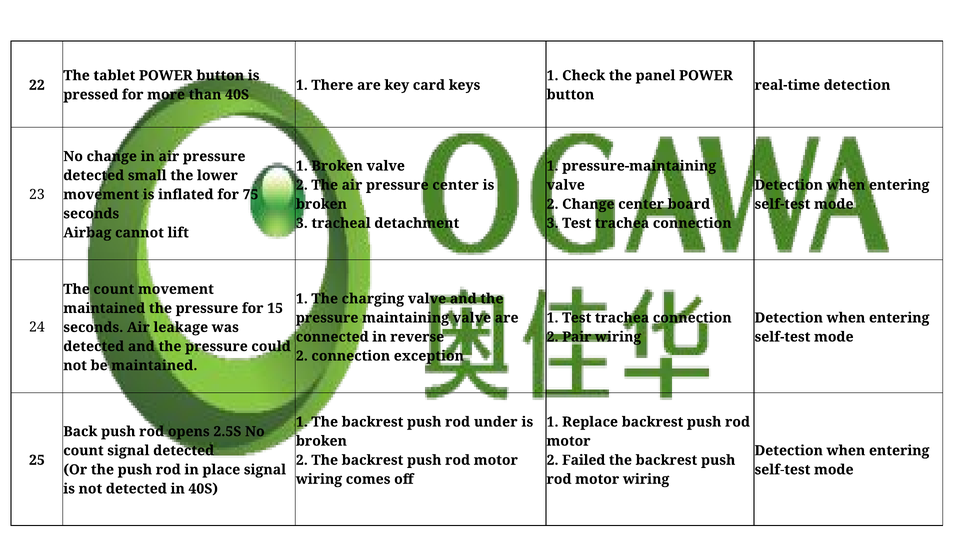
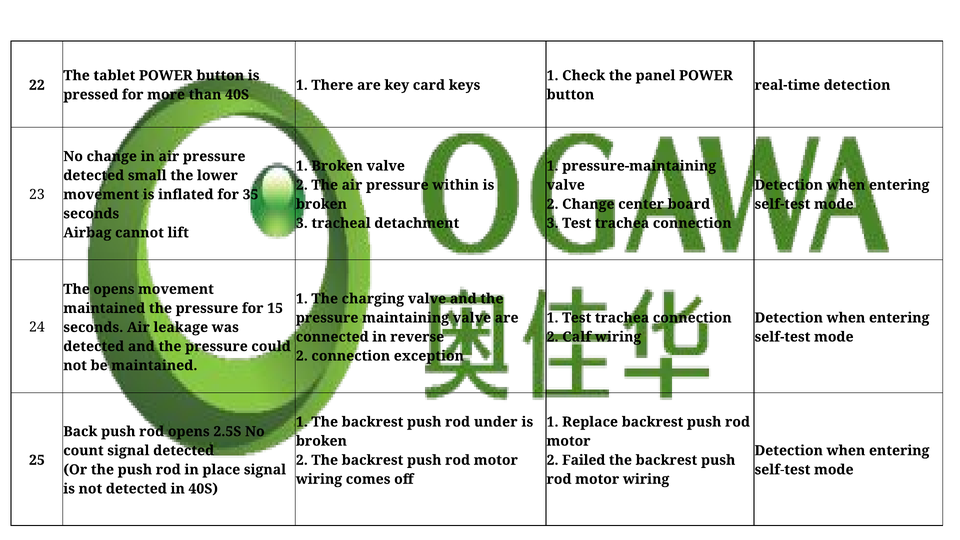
pressure center: center -> within
75: 75 -> 35
The count: count -> opens
Pair: Pair -> Calf
